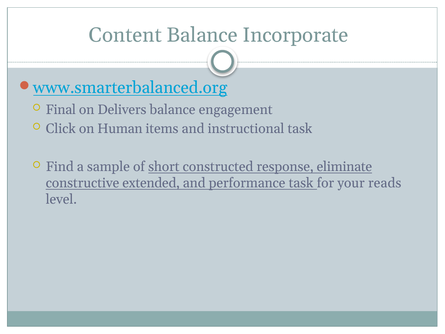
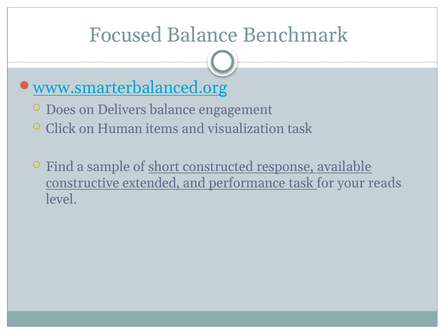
Content: Content -> Focused
Incorporate: Incorporate -> Benchmark
Final: Final -> Does
instructional: instructional -> visualization
eliminate: eliminate -> available
